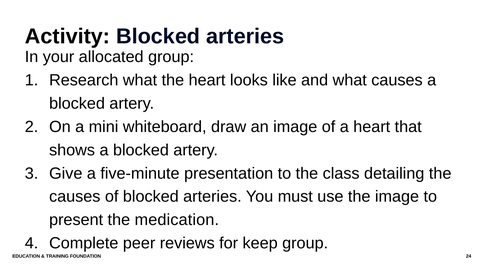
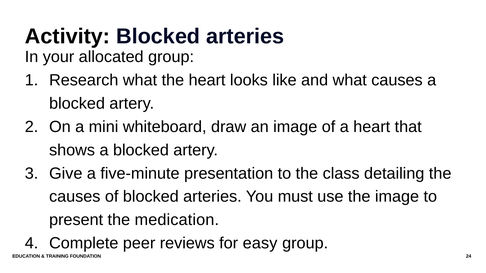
keep: keep -> easy
